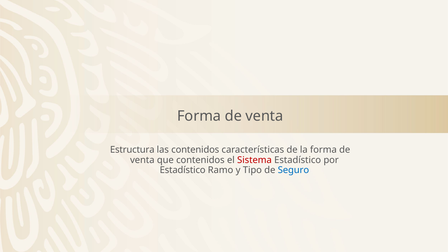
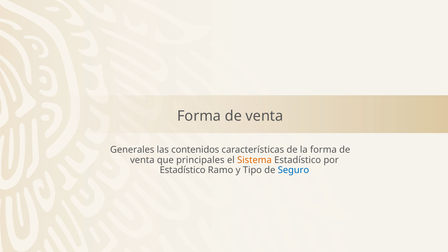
Estructura: Estructura -> Generales
que contenidos: contenidos -> principales
Sistema colour: red -> orange
